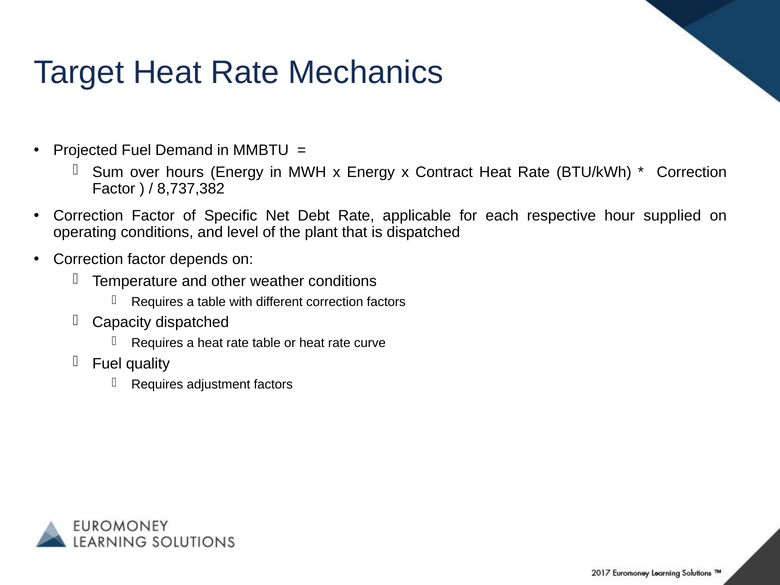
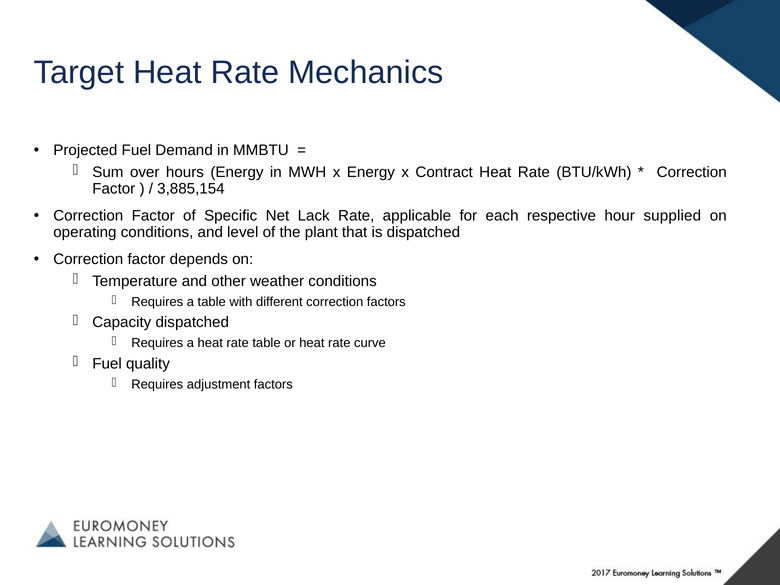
8,737,382: 8,737,382 -> 3,885,154
Debt: Debt -> Lack
